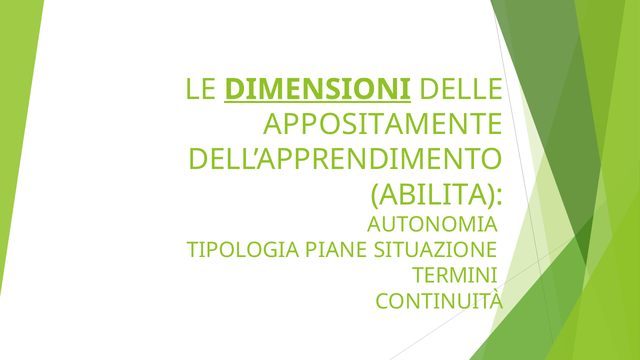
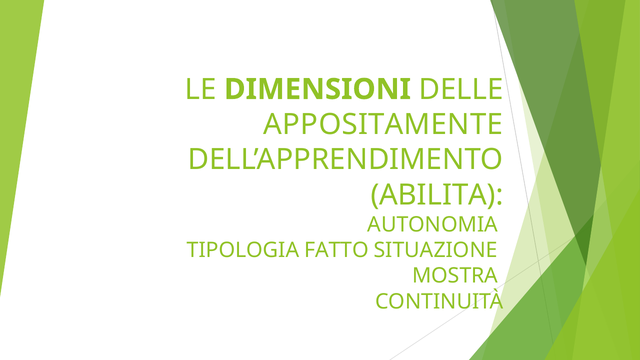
DIMENSIONI underline: present -> none
PIANE: PIANE -> FATTO
TERMINI: TERMINI -> MOSTRA
